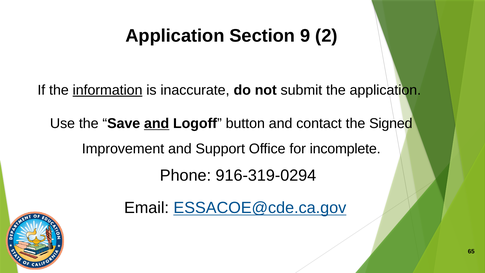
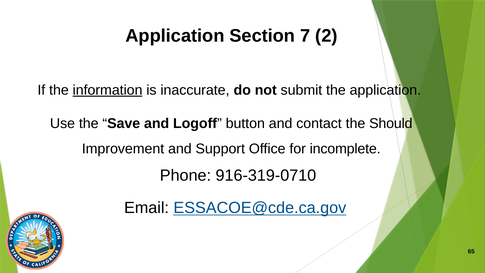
9: 9 -> 7
and at (157, 123) underline: present -> none
Signed: Signed -> Should
916-319-0294: 916-319-0294 -> 916-319-0710
